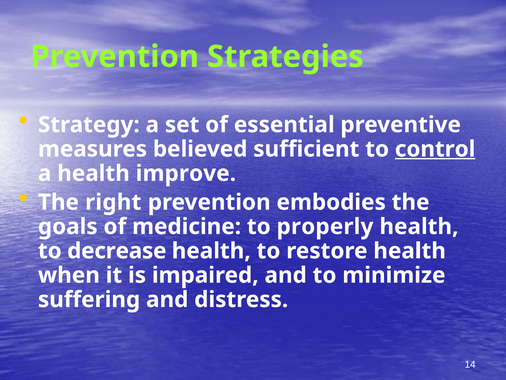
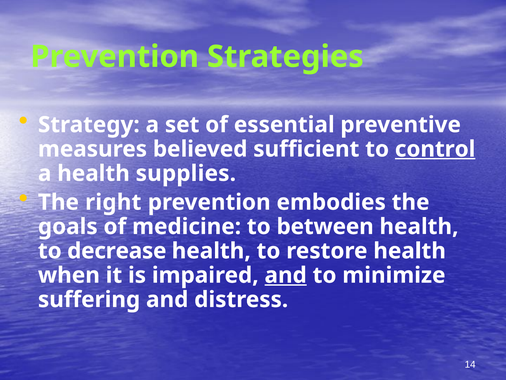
improve: improve -> supplies
properly: properly -> between
and at (286, 275) underline: none -> present
